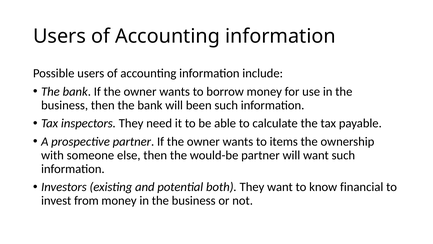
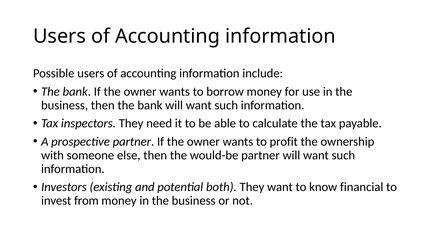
bank will been: been -> want
items: items -> profit
